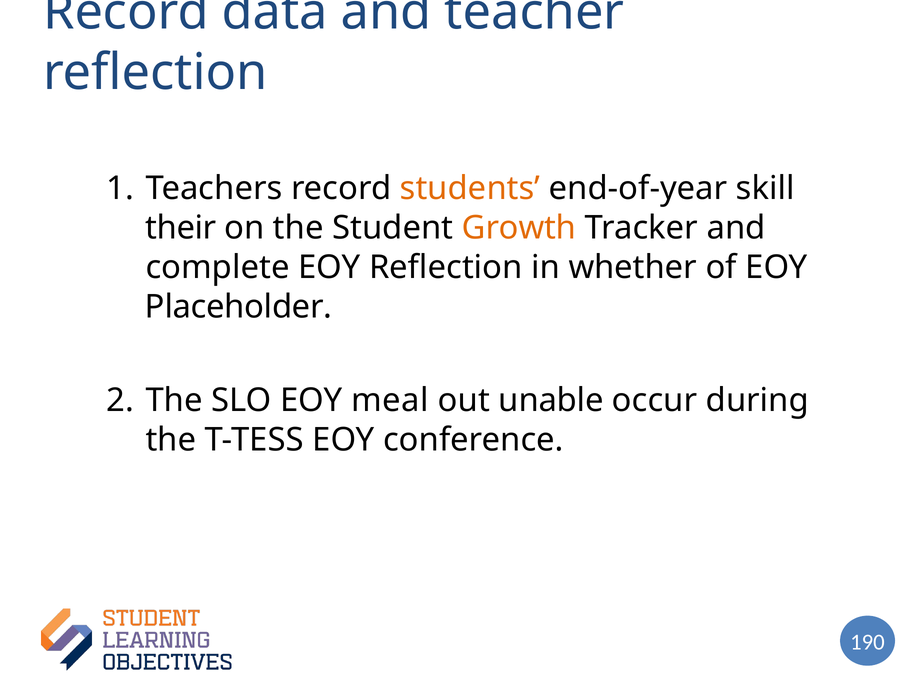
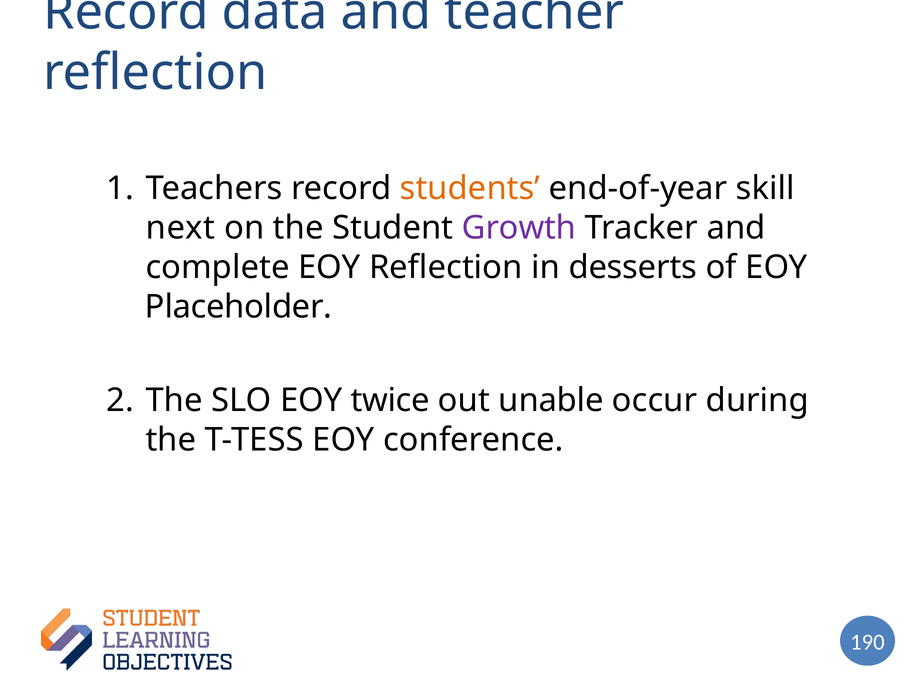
their: their -> next
Growth colour: orange -> purple
whether: whether -> desserts
meal: meal -> twice
